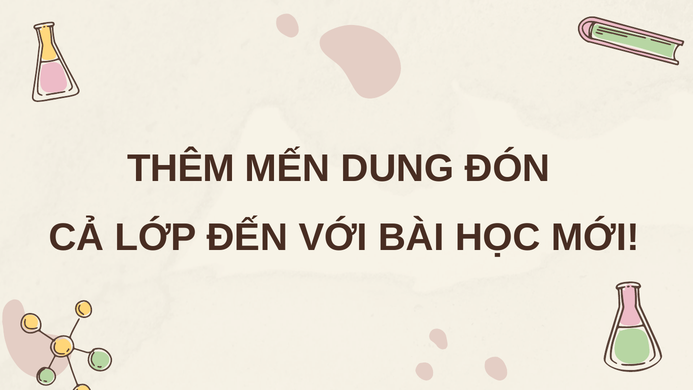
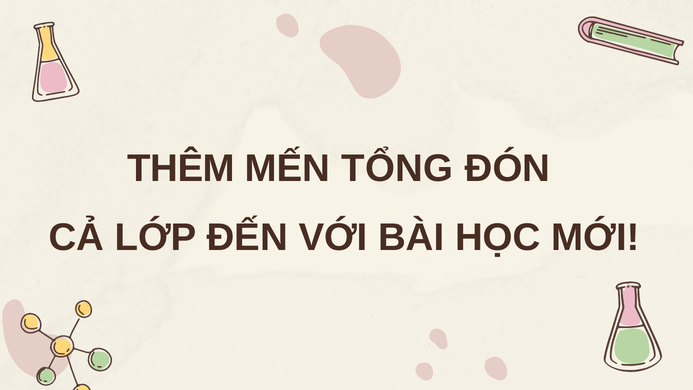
DUNG: DUNG -> TỔNG
